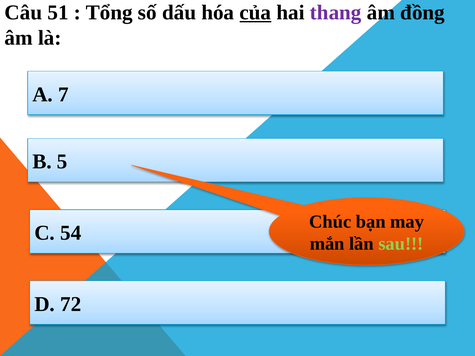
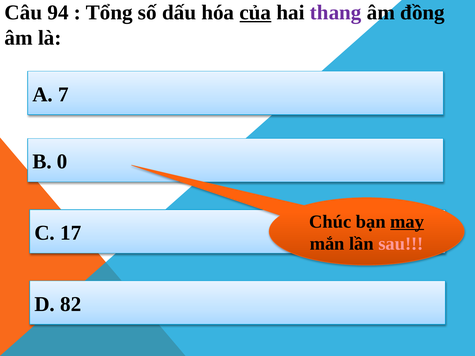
51: 51 -> 94
5: 5 -> 0
may underline: none -> present
54: 54 -> 17
sau colour: light green -> pink
72: 72 -> 82
